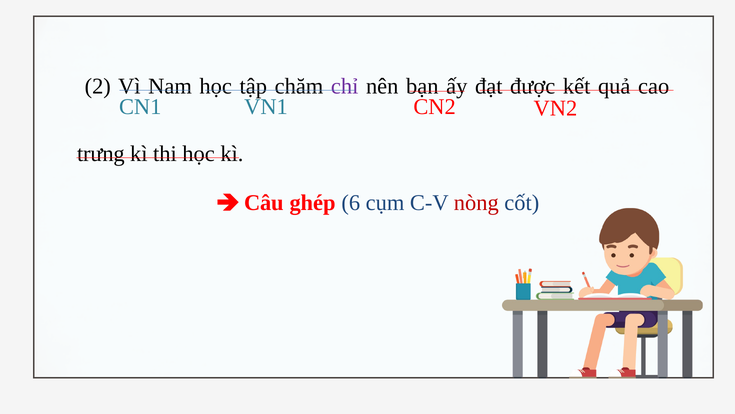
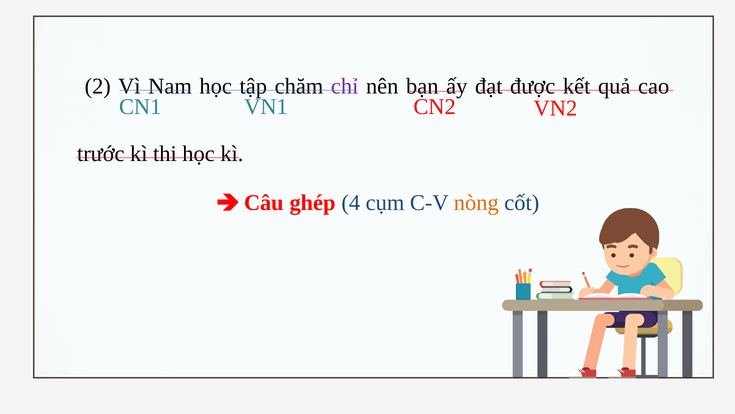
trưng: trưng -> trước
6: 6 -> 4
nòng colour: red -> orange
